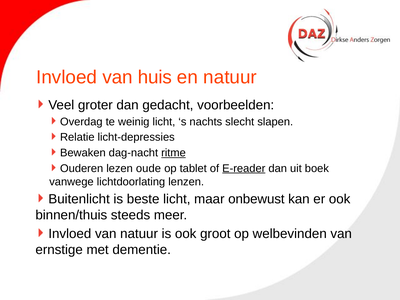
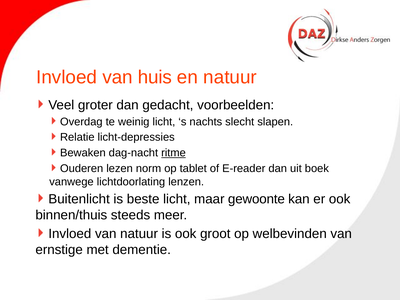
oude: oude -> norm
E-reader underline: present -> none
onbewust: onbewust -> gewoonte
